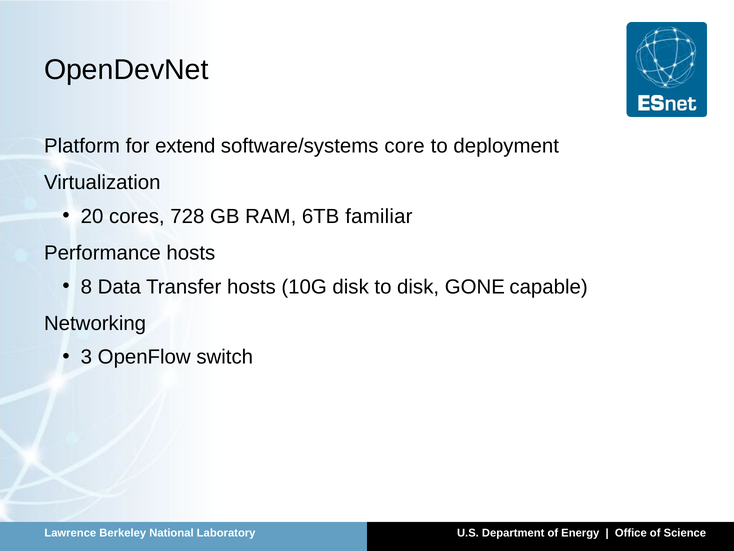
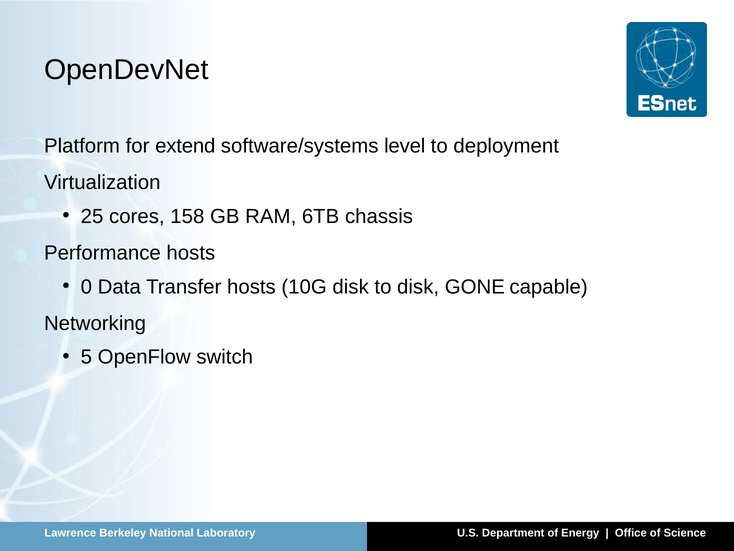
core: core -> level
20: 20 -> 25
728: 728 -> 158
familiar: familiar -> chassis
8: 8 -> 0
3: 3 -> 5
